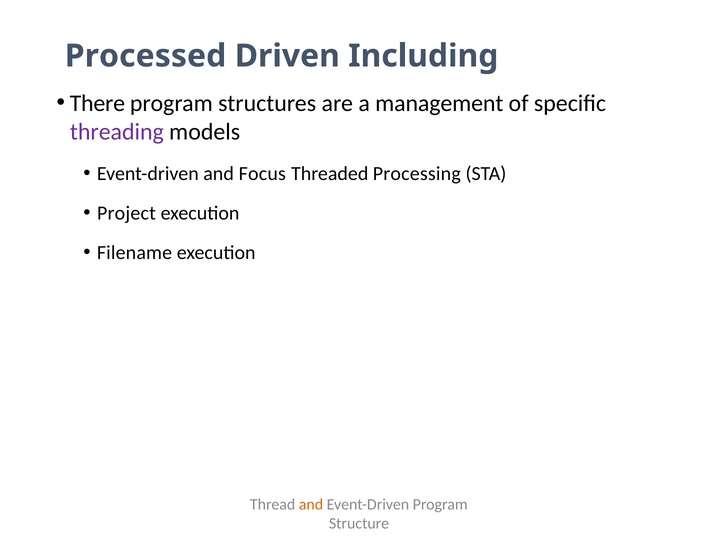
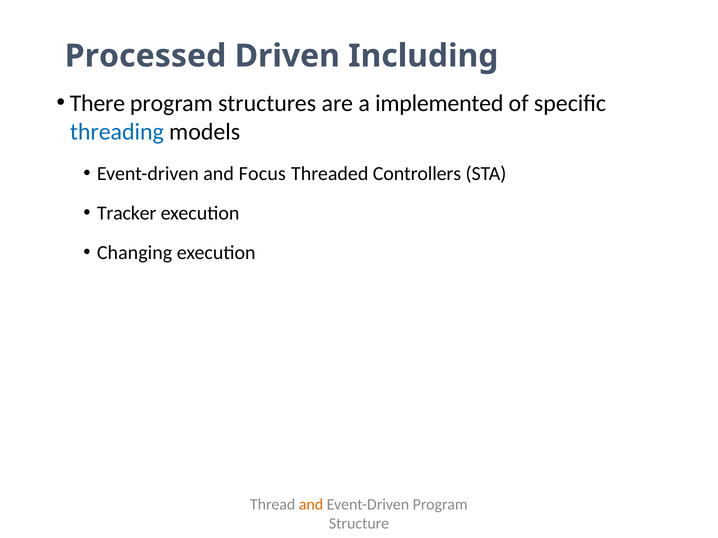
management: management -> implemented
threading colour: purple -> blue
Processing: Processing -> Controllers
Project: Project -> Tracker
Filename: Filename -> Changing
